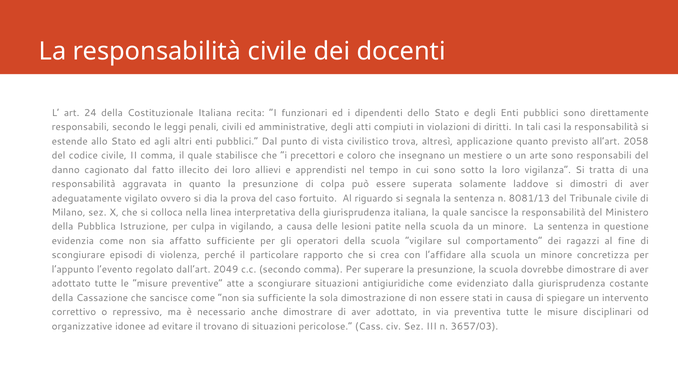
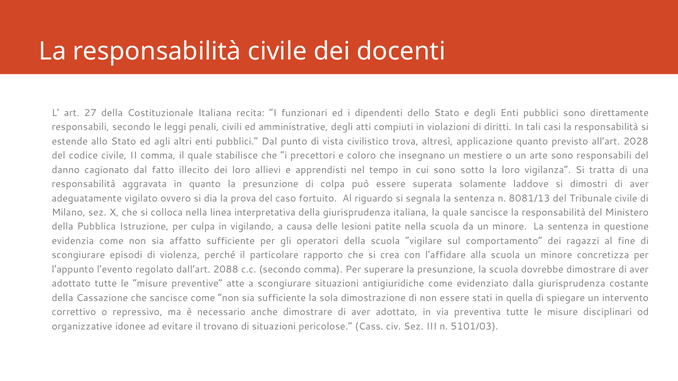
24: 24 -> 27
2058: 2058 -> 2028
2049: 2049 -> 2088
in causa: causa -> quella
3657/03: 3657/03 -> 5101/03
